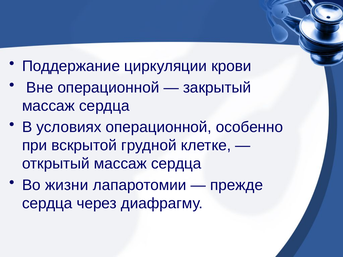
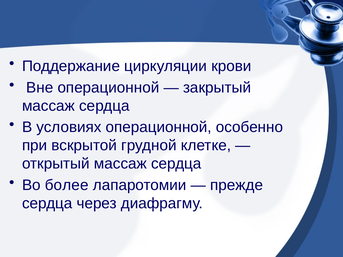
жизни: жизни -> более
